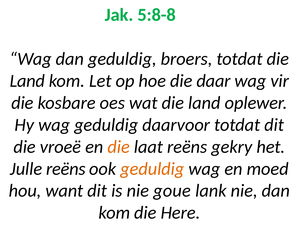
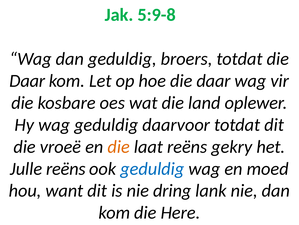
5:8-8: 5:8-8 -> 5:9-8
Land at (27, 81): Land -> Daar
geduldig at (152, 168) colour: orange -> blue
goue: goue -> dring
